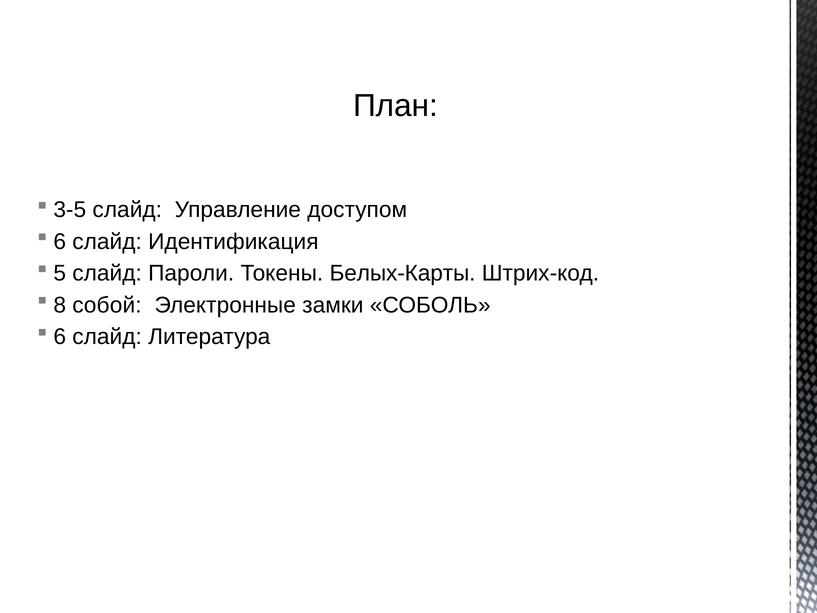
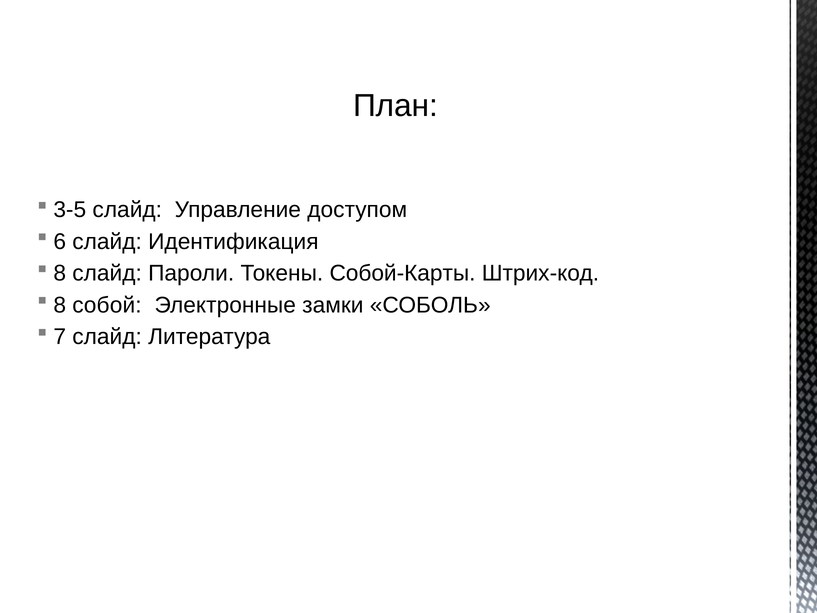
5 at (60, 273): 5 -> 8
Белых-Карты: Белых-Карты -> Собой-Карты
6 at (60, 337): 6 -> 7
